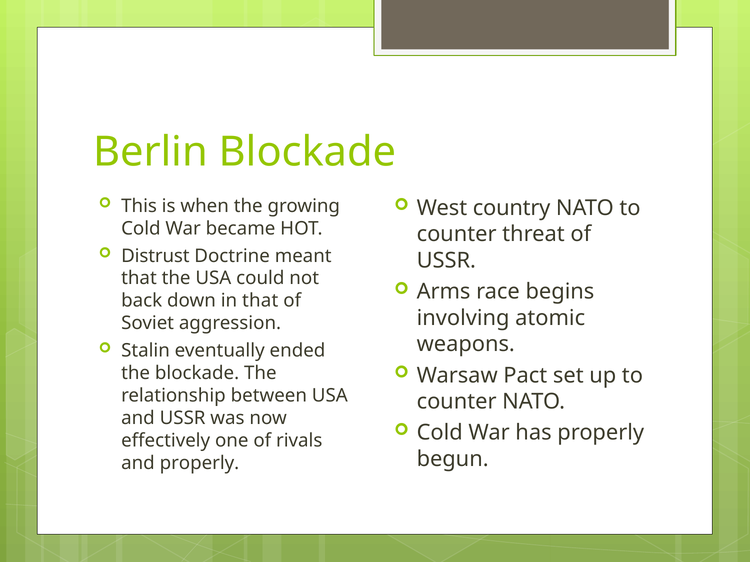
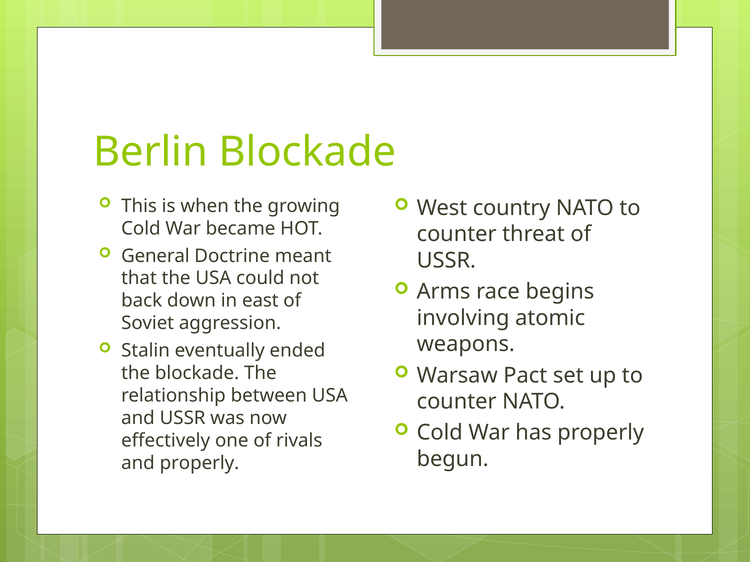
Distrust: Distrust -> General
in that: that -> east
